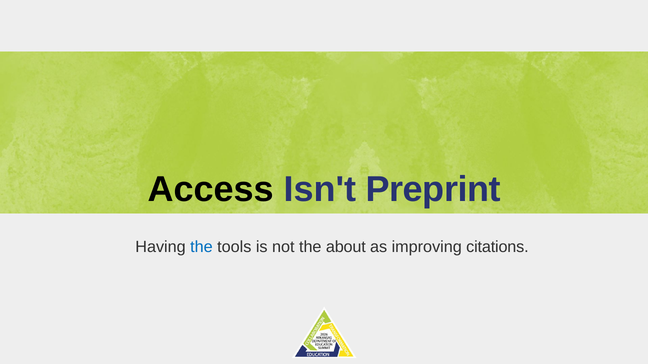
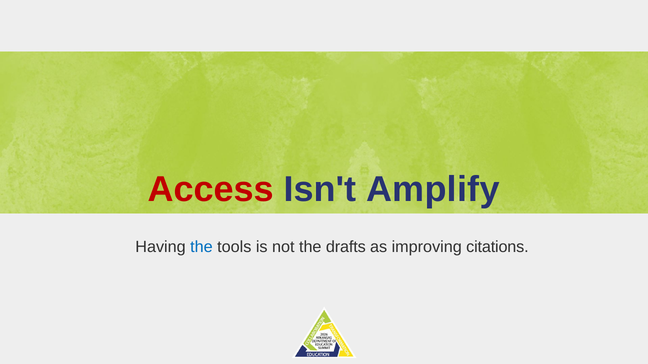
Access colour: black -> red
Preprint: Preprint -> Amplify
about: about -> drafts
